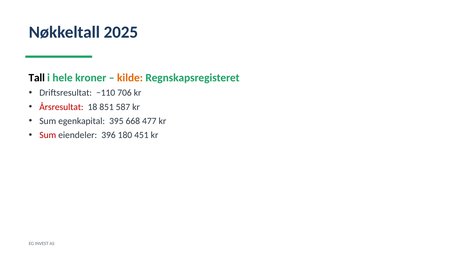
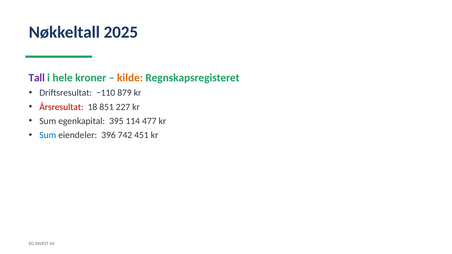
Tall colour: black -> purple
706: 706 -> 879
587: 587 -> 227
668: 668 -> 114
Sum at (48, 135) colour: red -> blue
180: 180 -> 742
